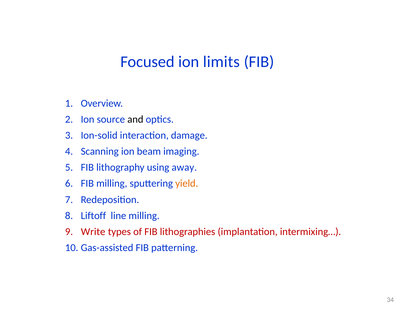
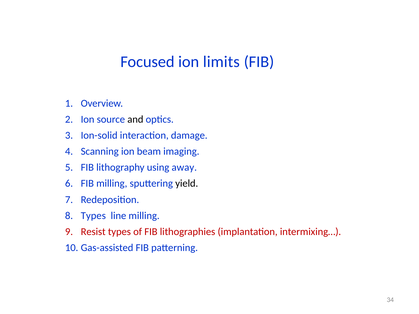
yield colour: orange -> black
Liftoff at (93, 216): Liftoff -> Types
Write: Write -> Resist
